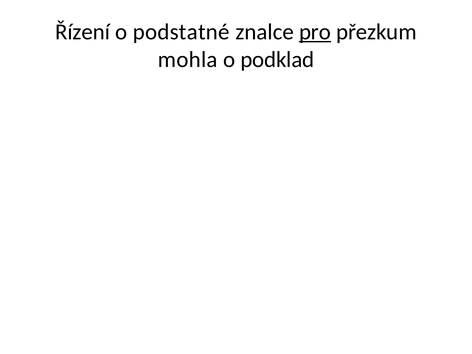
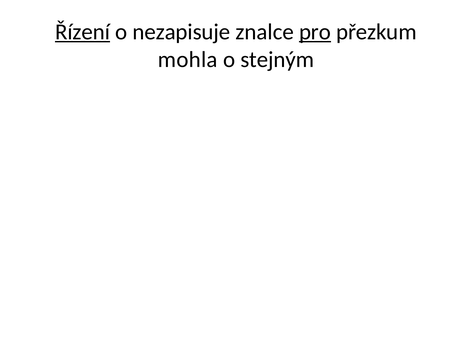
Řízení underline: none -> present
podstatné: podstatné -> nezapisuje
podklad: podklad -> stejným
